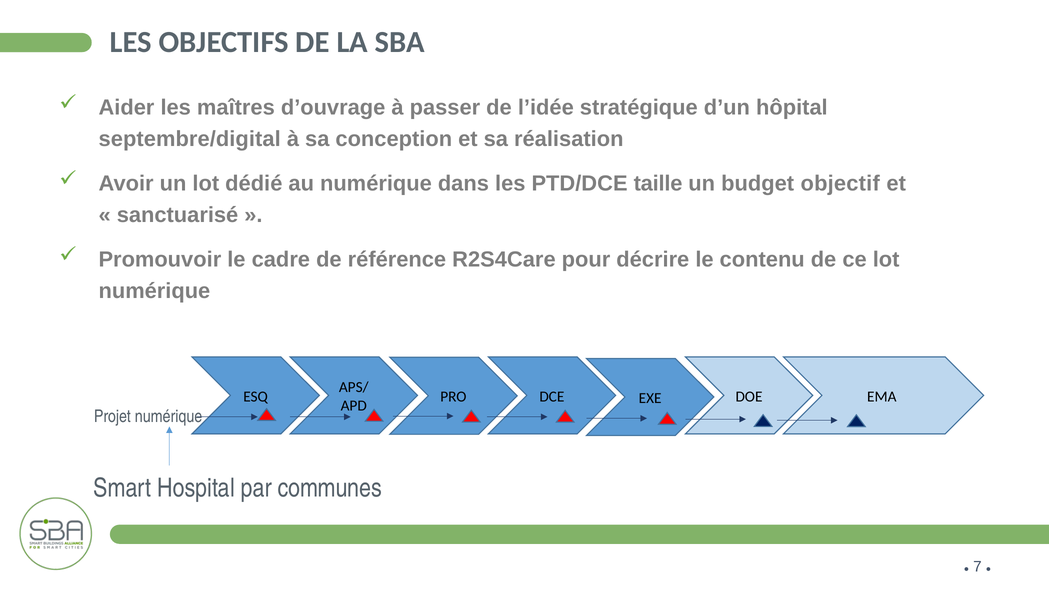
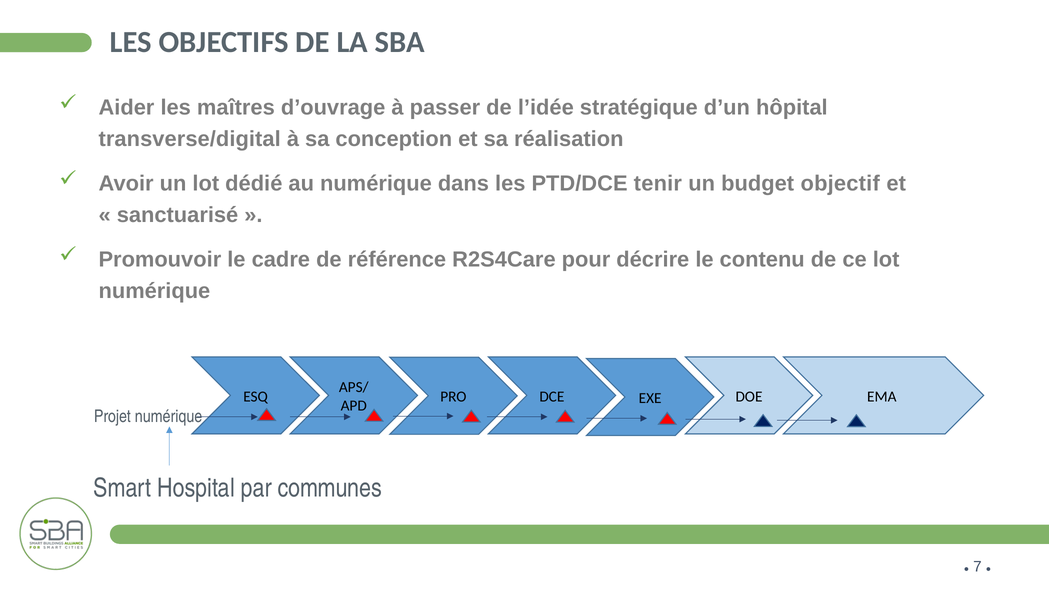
septembre/digital: septembre/digital -> transverse/digital
taille: taille -> tenir
